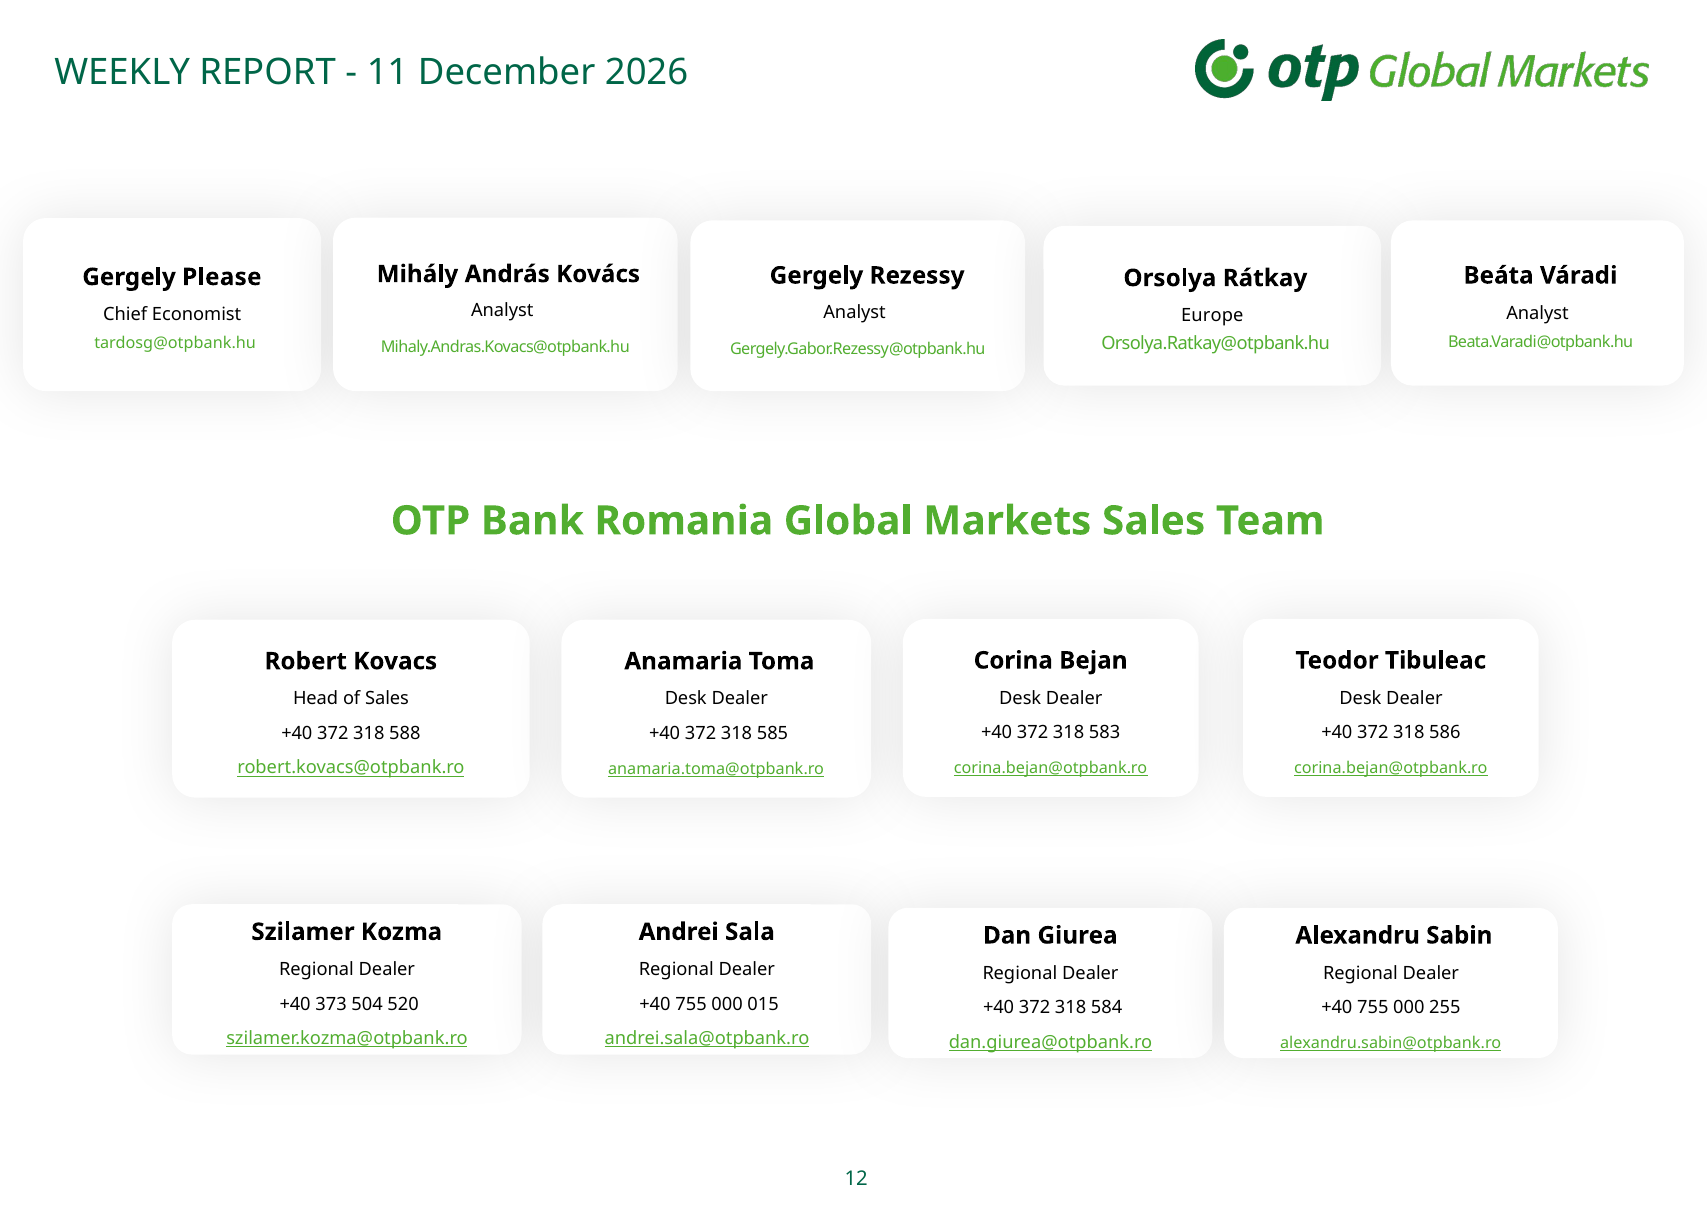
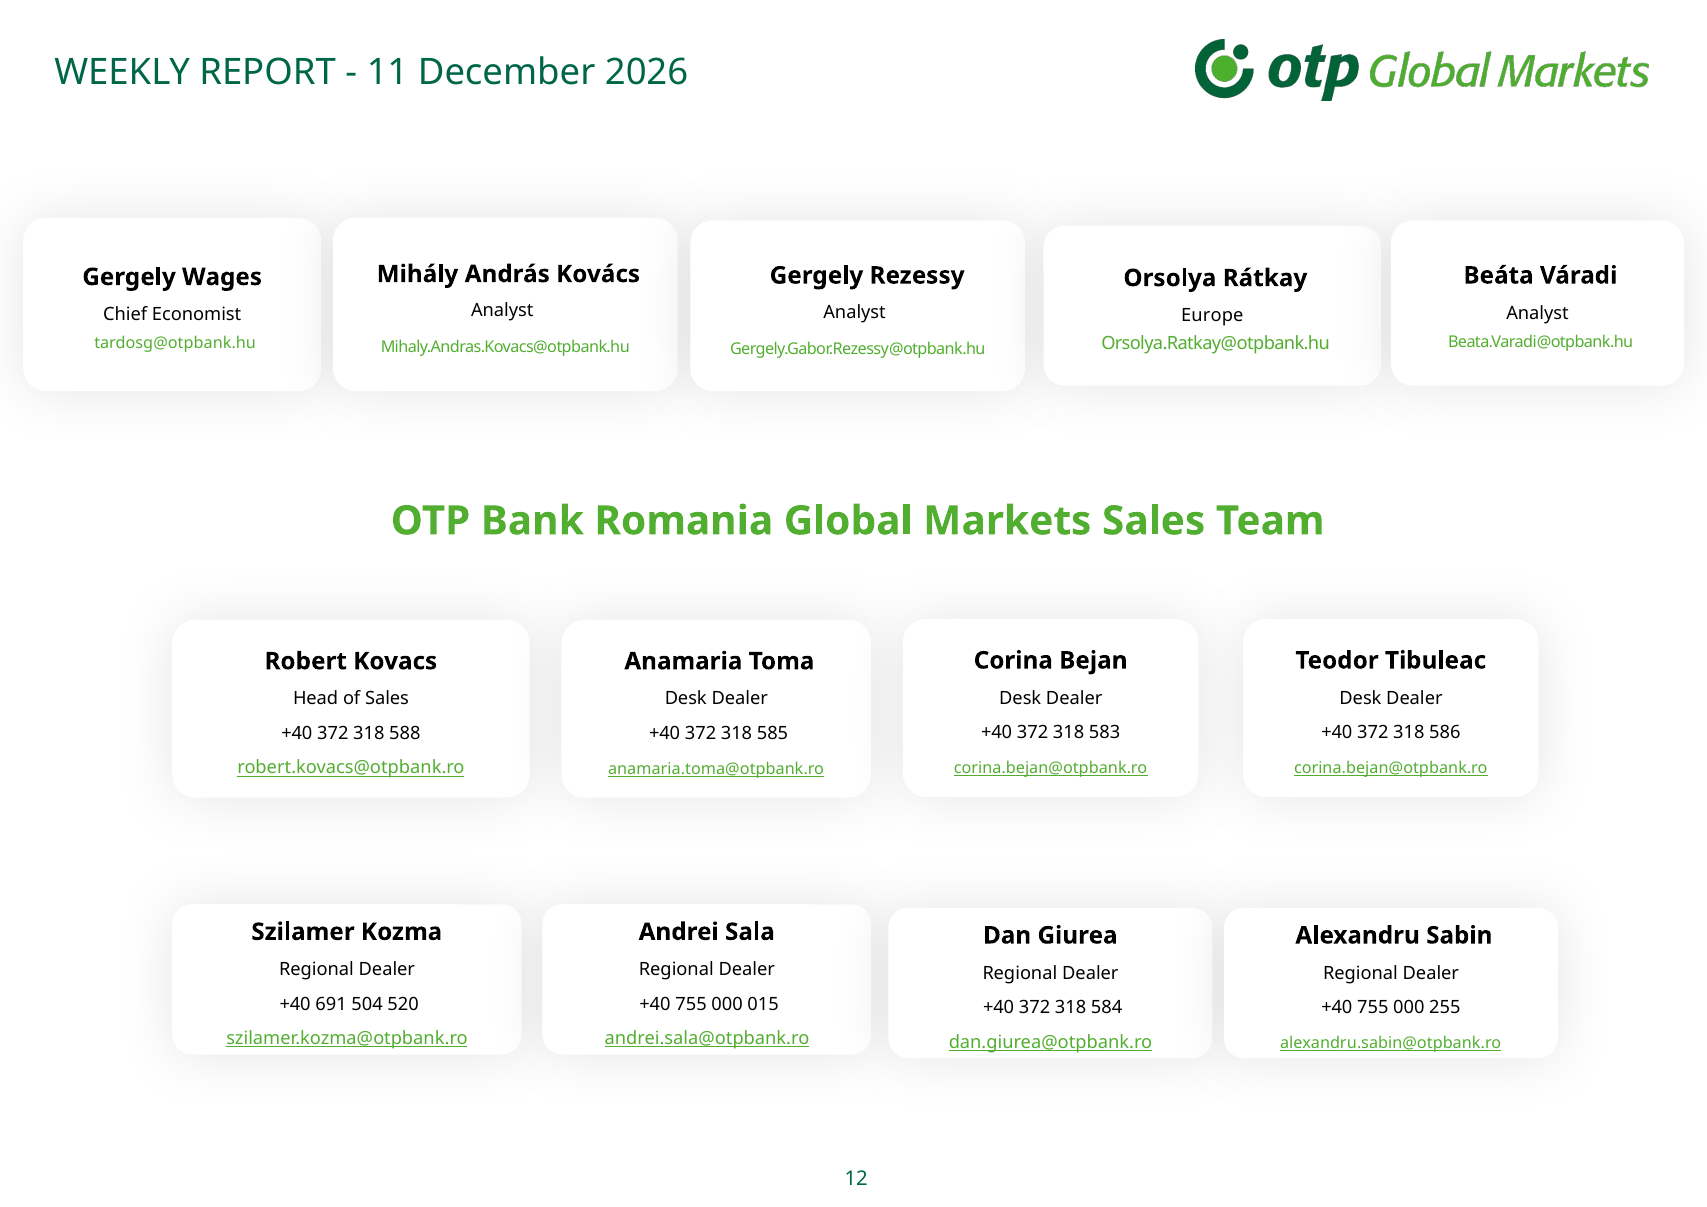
Please: Please -> Wages
373: 373 -> 691
